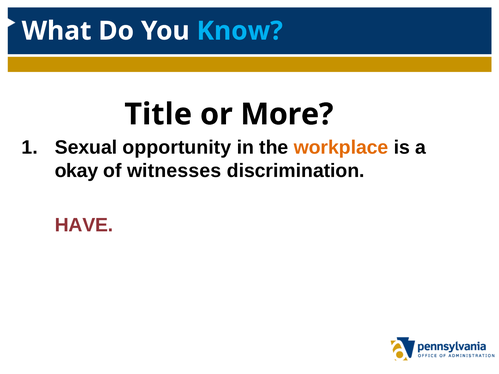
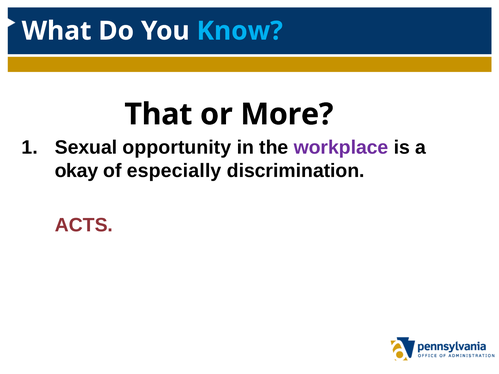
Title: Title -> That
workplace colour: orange -> purple
witnesses: witnesses -> especially
HAVE: HAVE -> ACTS
